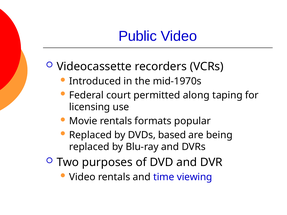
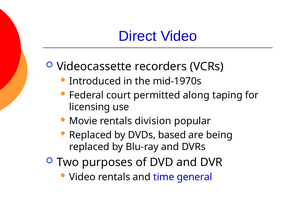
Public: Public -> Direct
formats: formats -> division
viewing: viewing -> general
